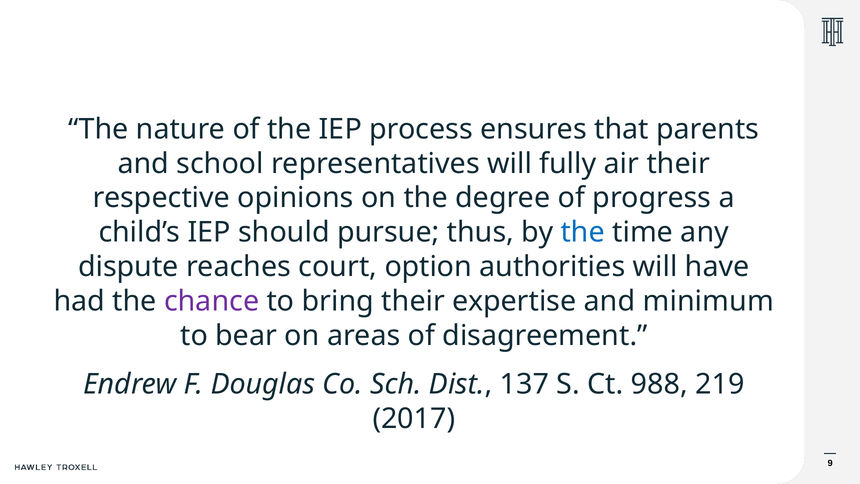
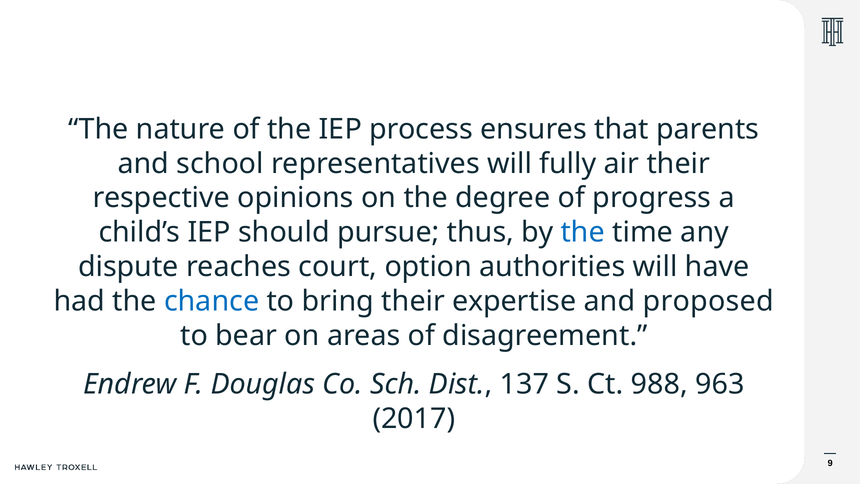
chance colour: purple -> blue
minimum: minimum -> proposed
219: 219 -> 963
